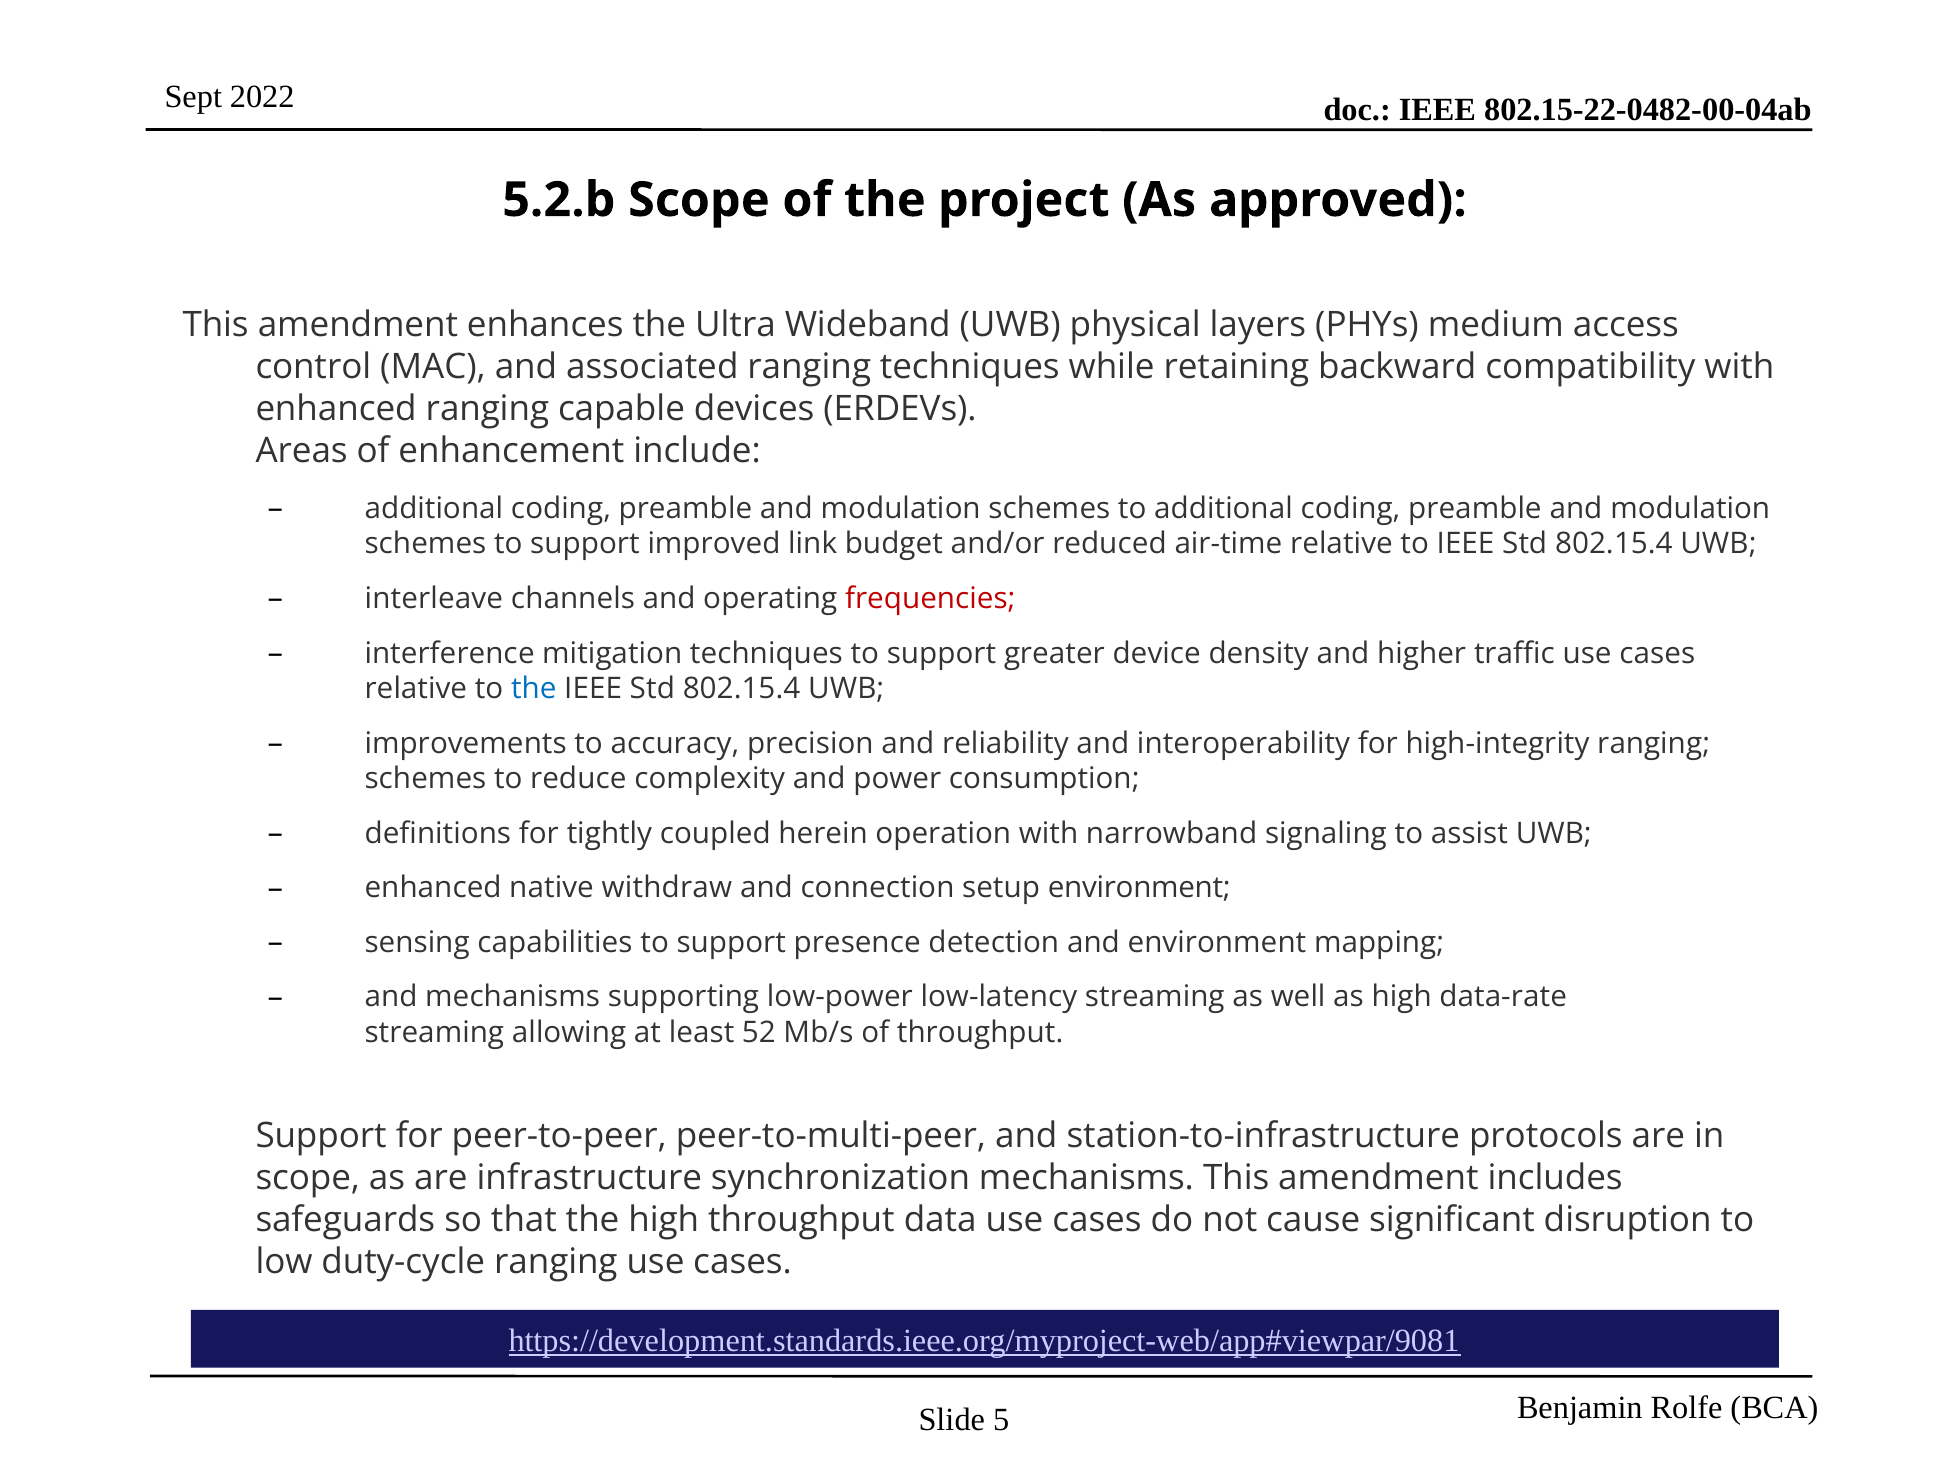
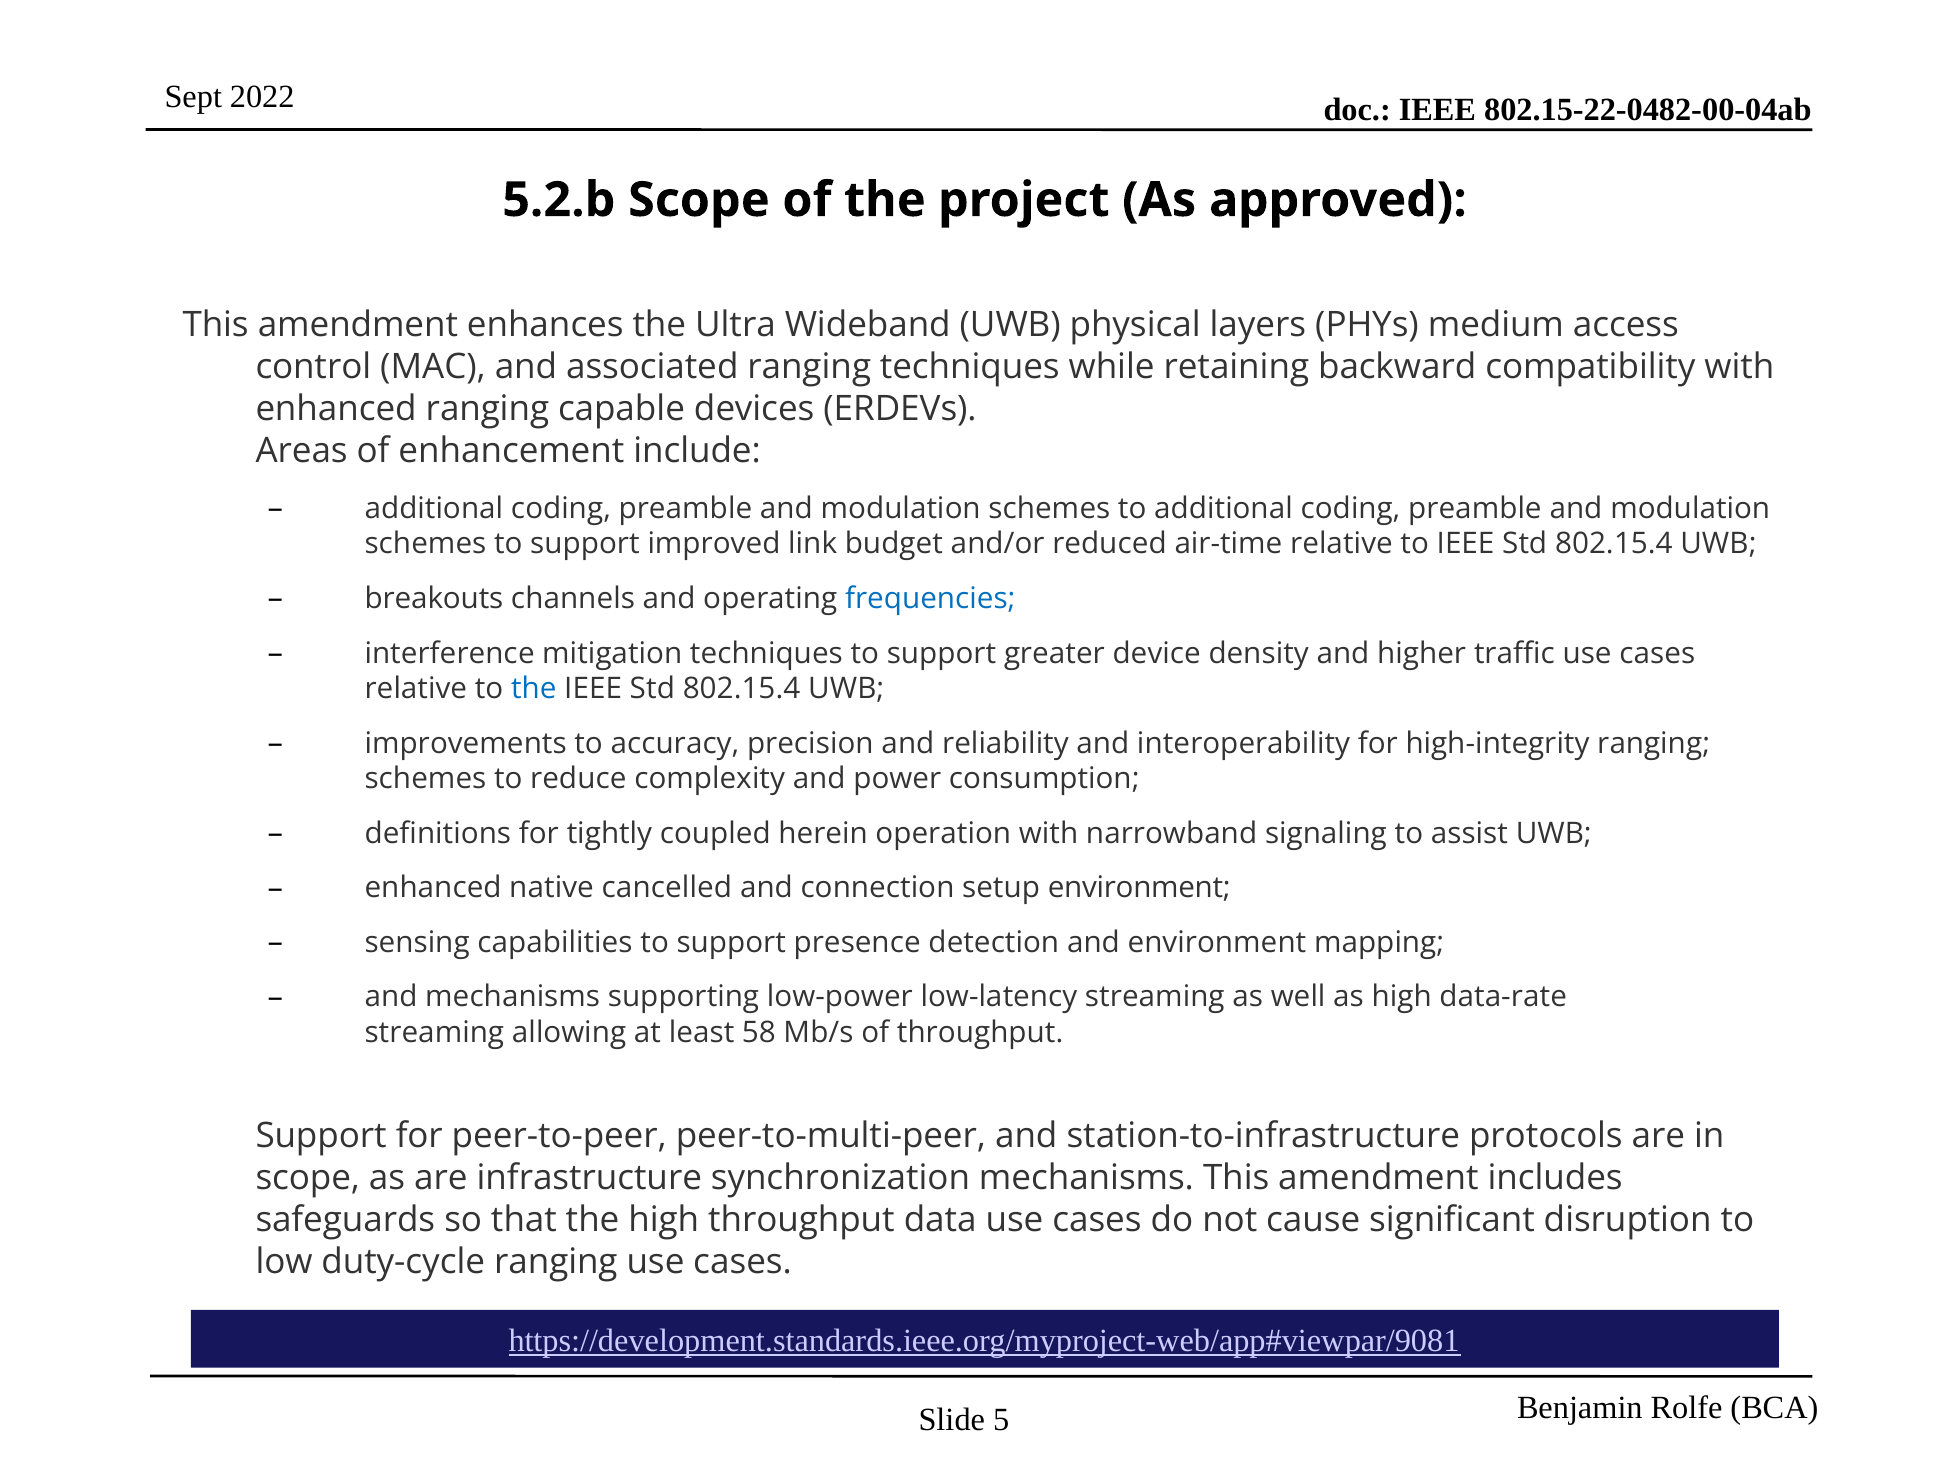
interleave: interleave -> breakouts
frequencies colour: red -> blue
withdraw: withdraw -> cancelled
52: 52 -> 58
